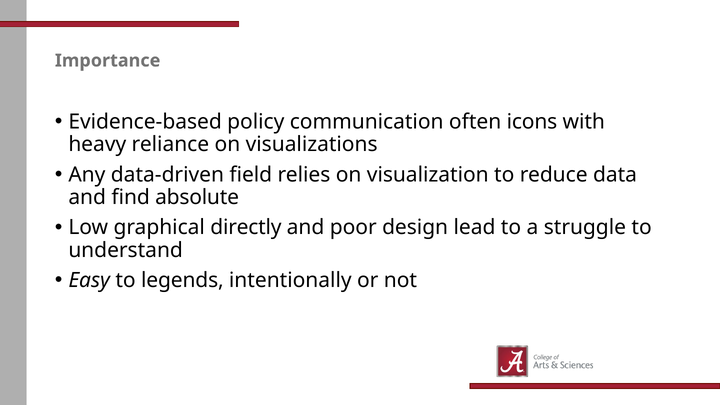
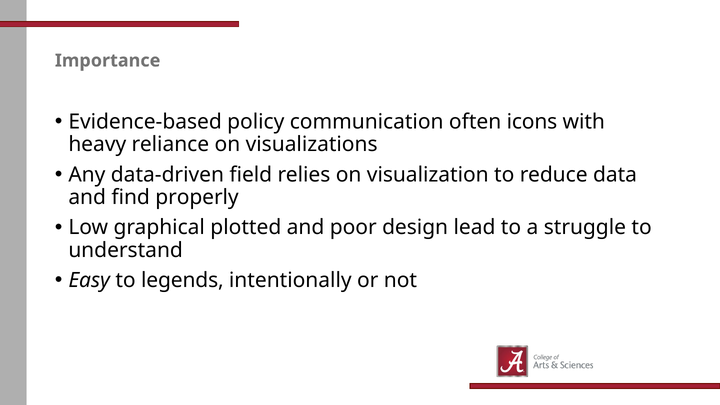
absolute: absolute -> properly
directly: directly -> plotted
